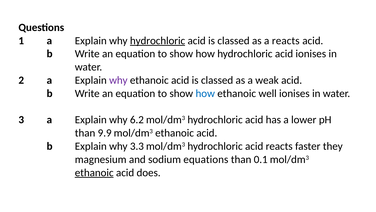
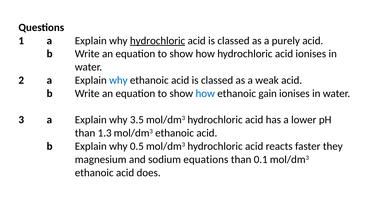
a reacts: reacts -> purely
why at (118, 80) colour: purple -> blue
well: well -> gain
6.2: 6.2 -> 3.5
9.9: 9.9 -> 1.3
3.3: 3.3 -> 0.5
ethanoic at (94, 172) underline: present -> none
